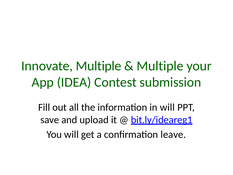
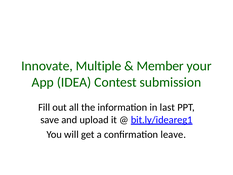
Multiple at (160, 66): Multiple -> Member
in will: will -> last
